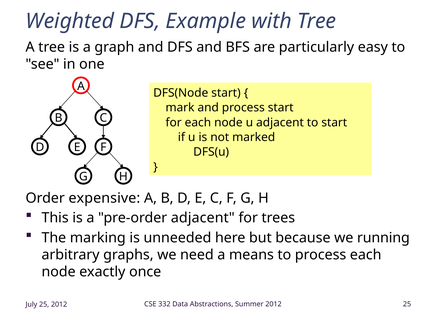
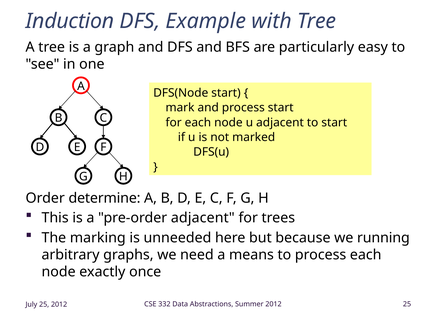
Weighted: Weighted -> Induction
expensive: expensive -> determine
